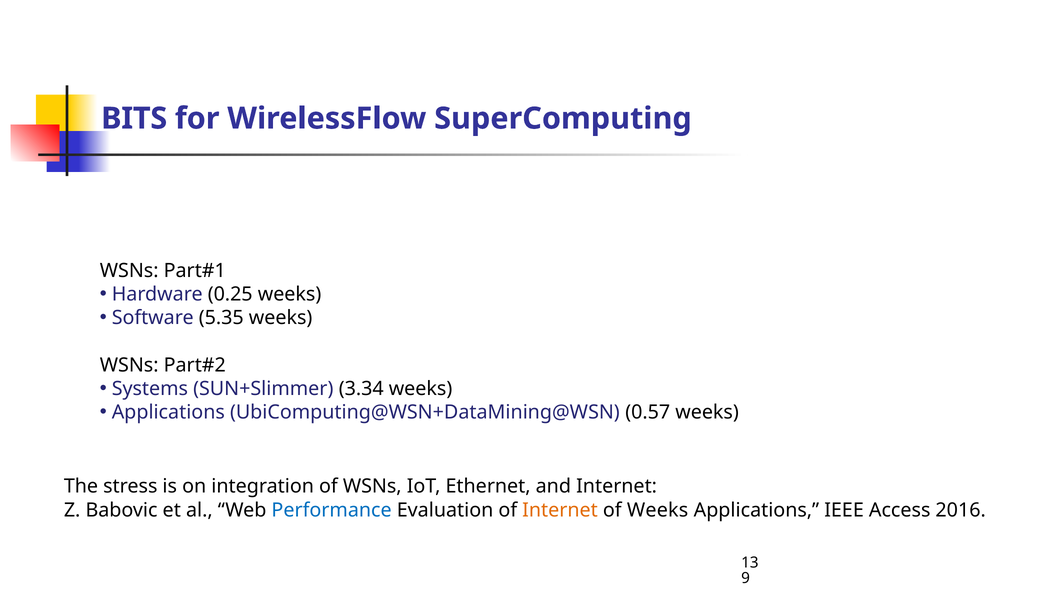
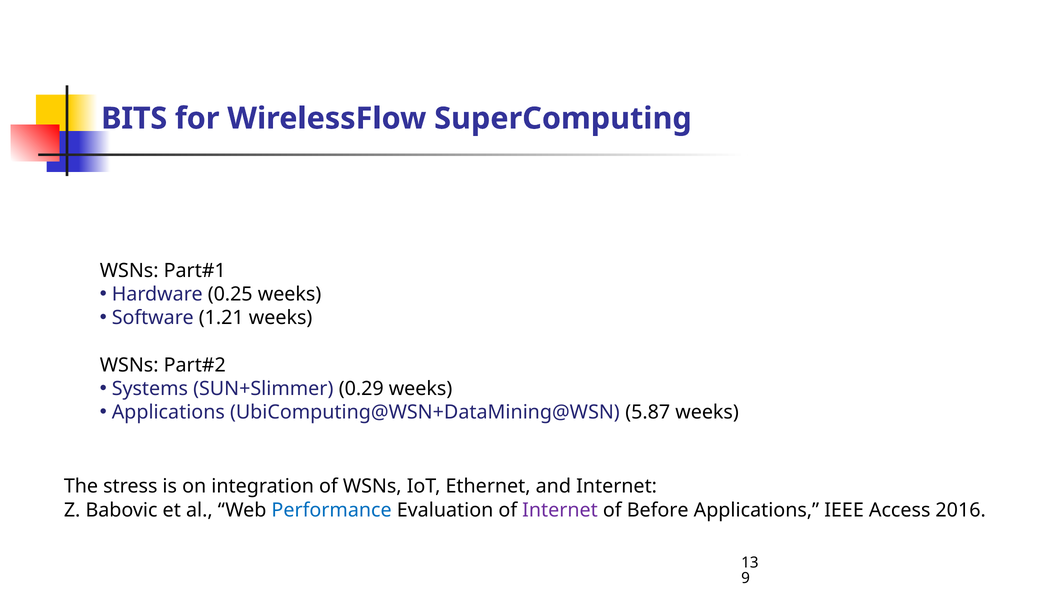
5.35: 5.35 -> 1.21
3.34: 3.34 -> 0.29
0.57: 0.57 -> 5.87
Internet at (560, 510) colour: orange -> purple
of Weeks: Weeks -> Before
